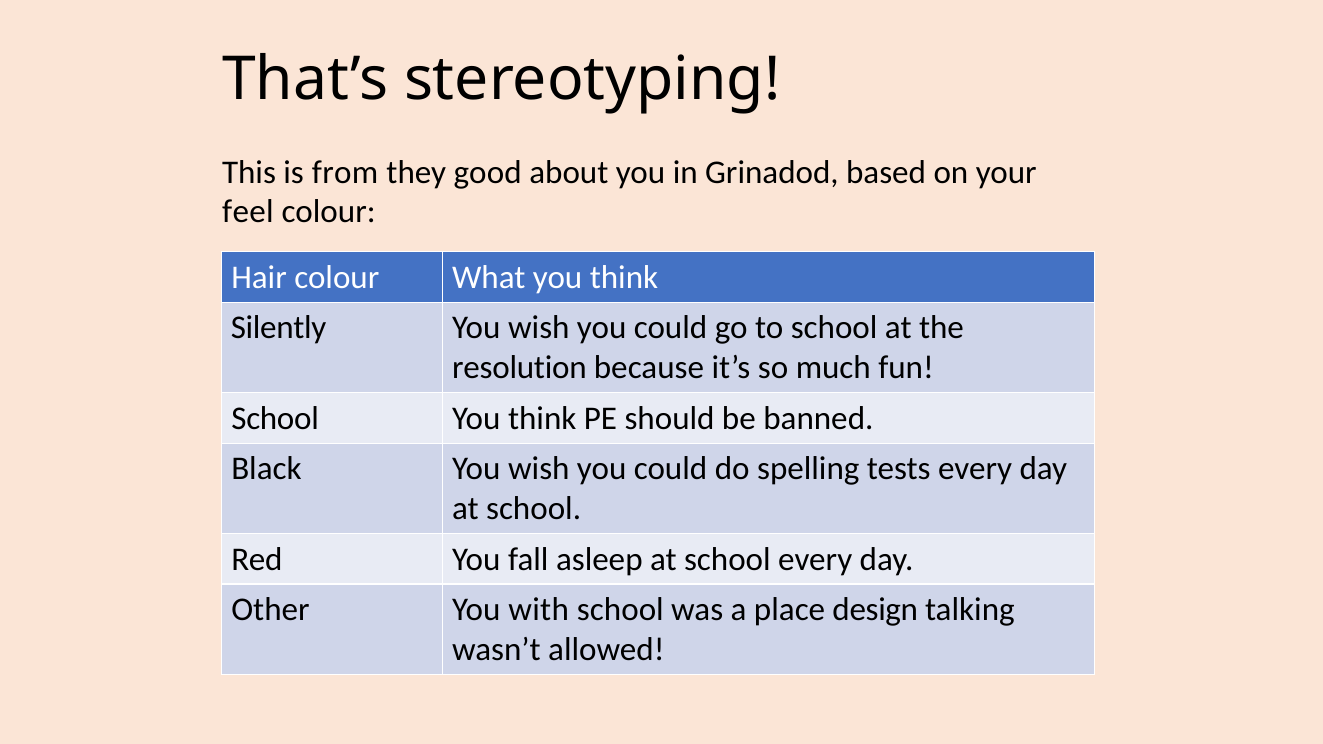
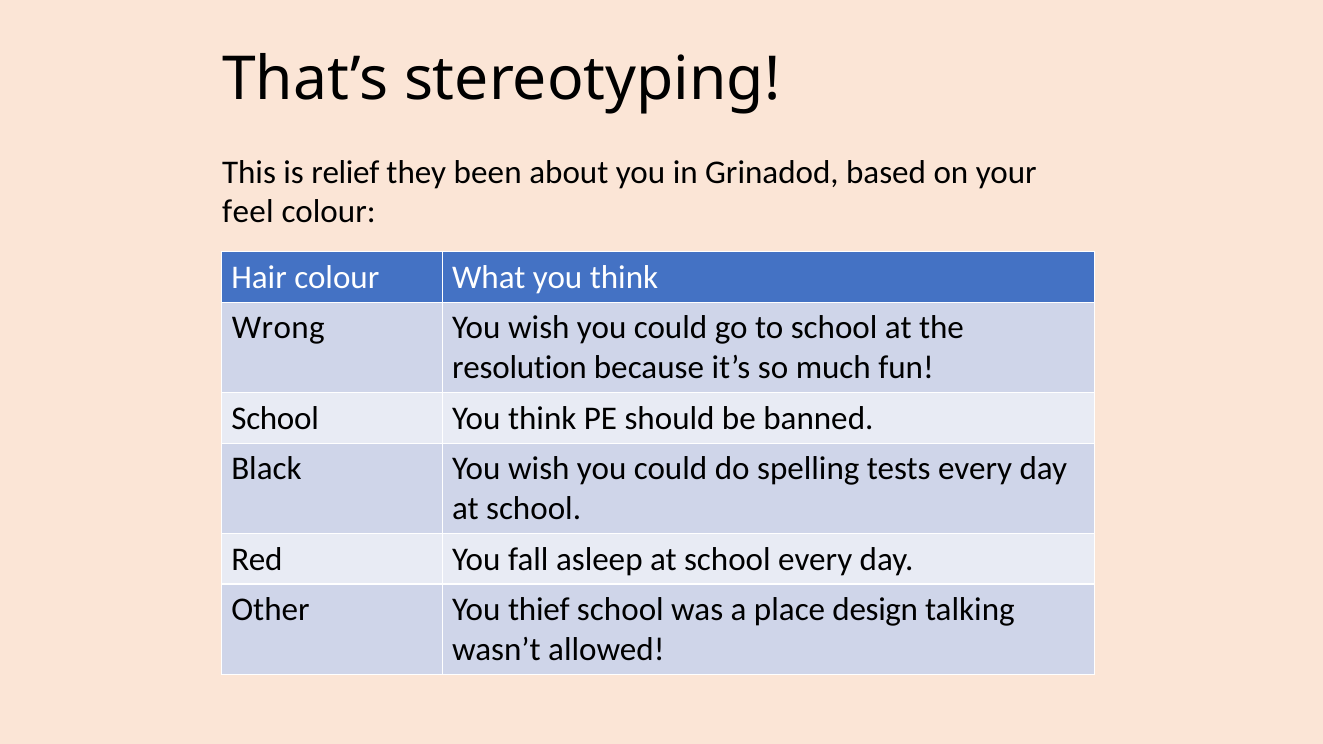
from: from -> relief
good: good -> been
Silently: Silently -> Wrong
with: with -> thief
